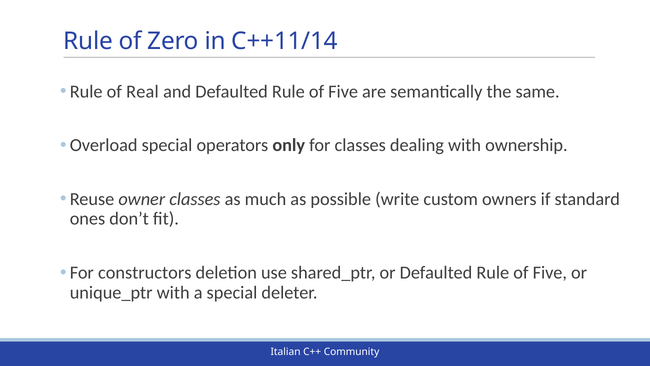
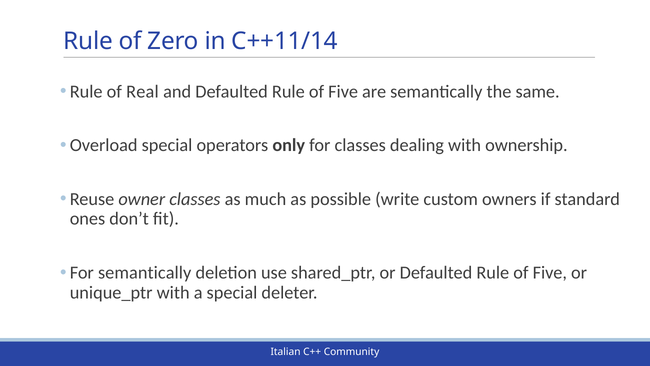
For constructors: constructors -> semantically
